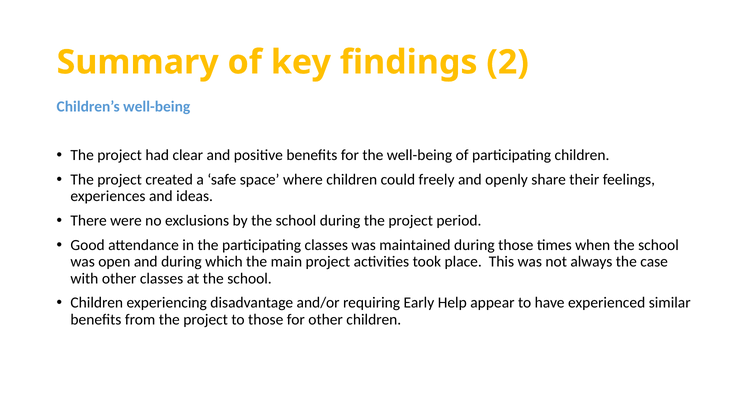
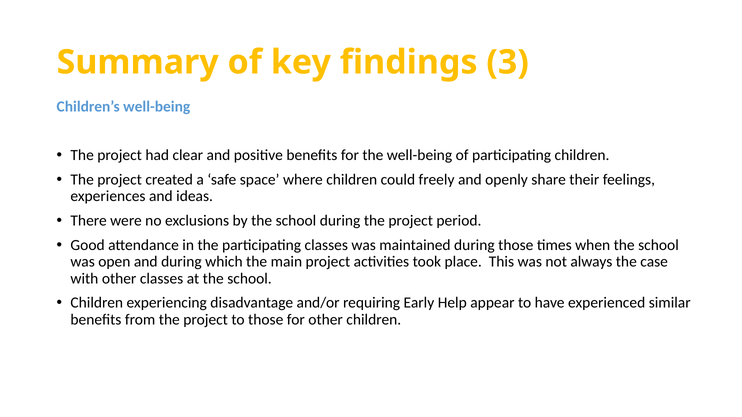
2: 2 -> 3
